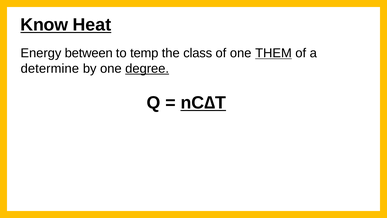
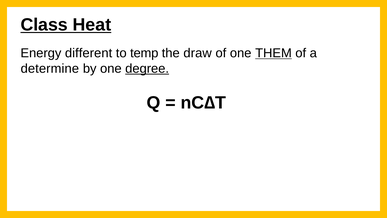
Know: Know -> Class
between: between -> different
class: class -> draw
nC∆T underline: present -> none
